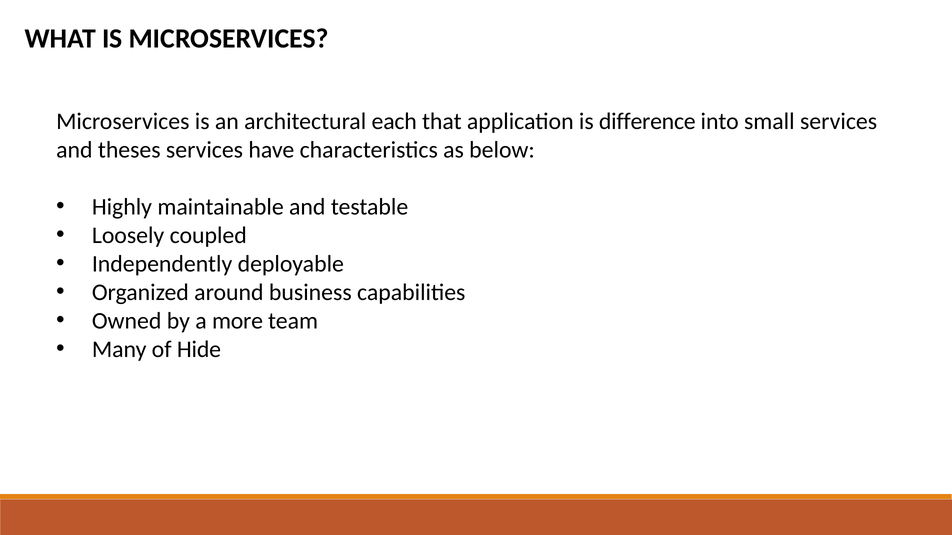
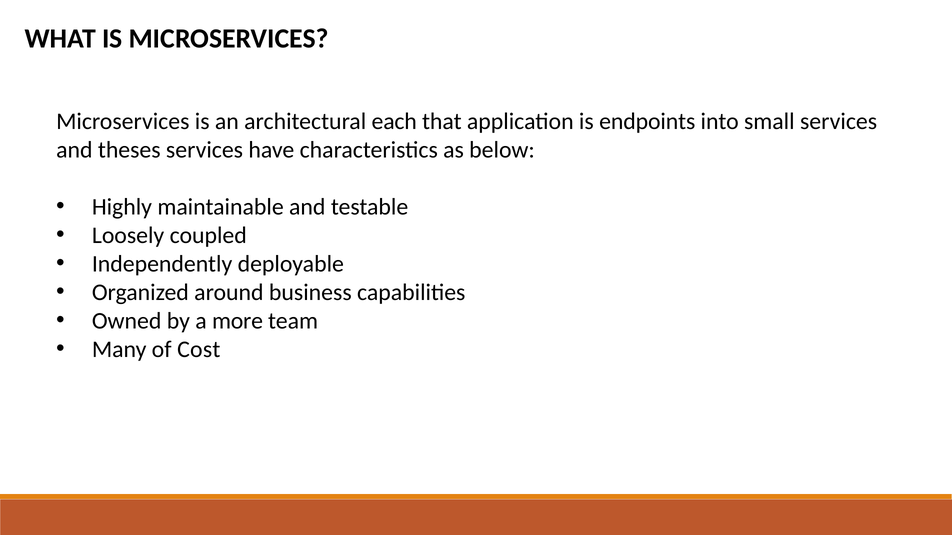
difference: difference -> endpoints
Hide: Hide -> Cost
